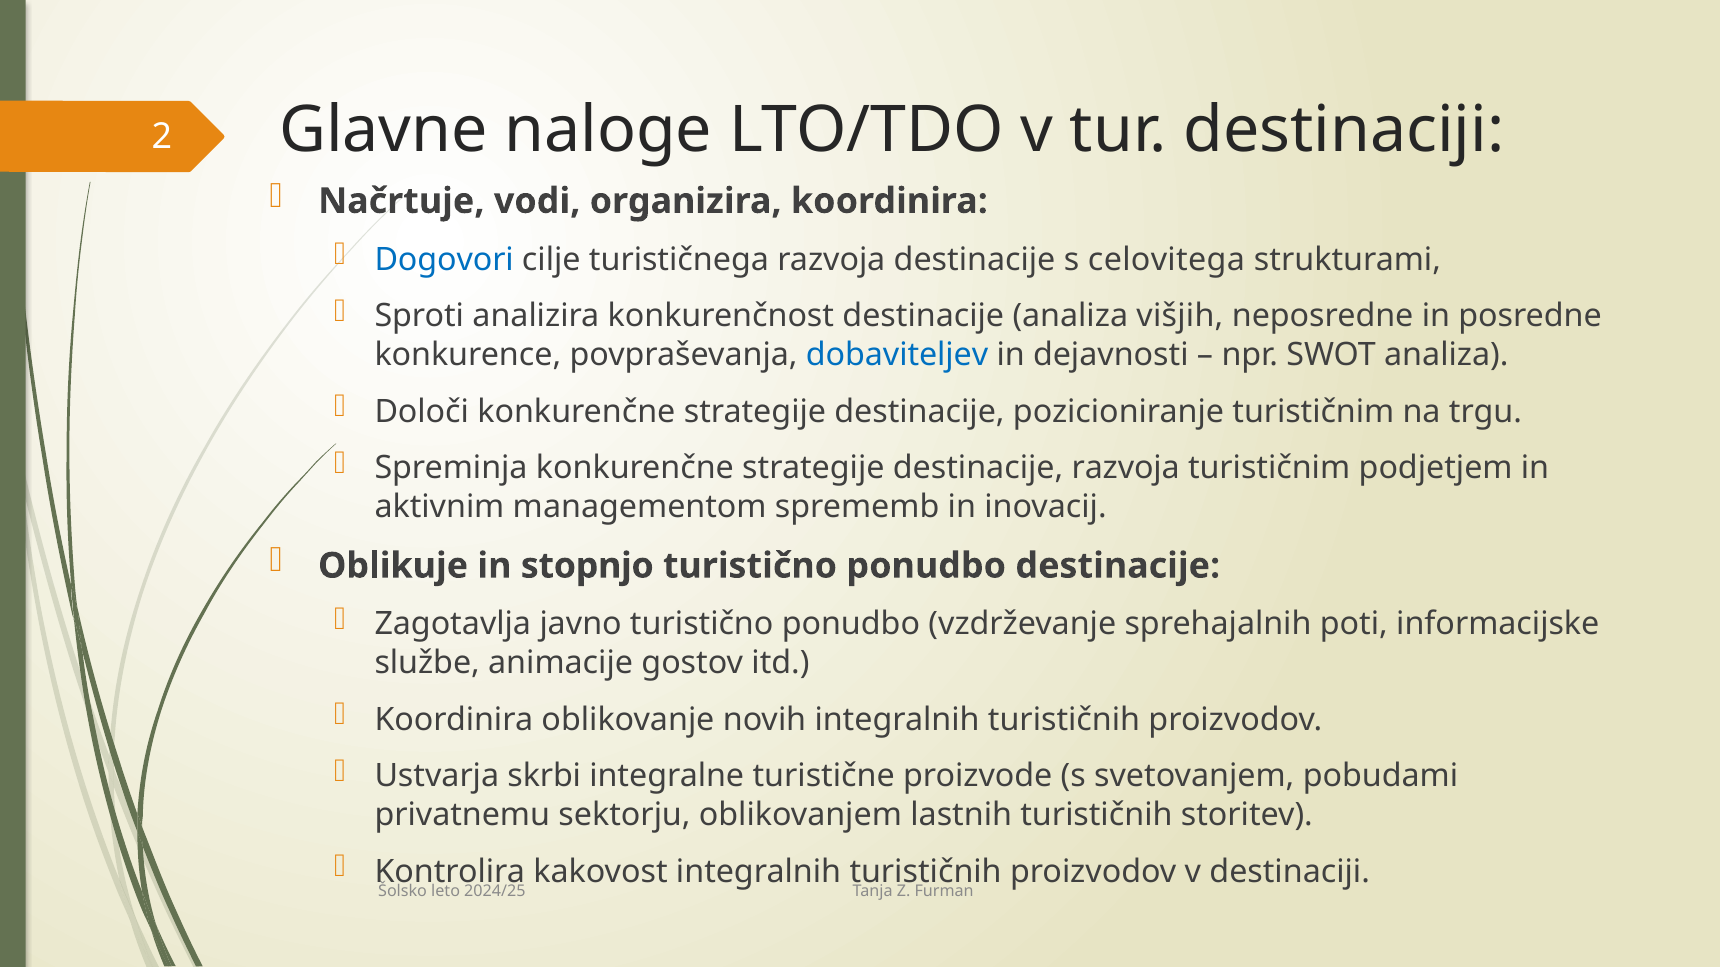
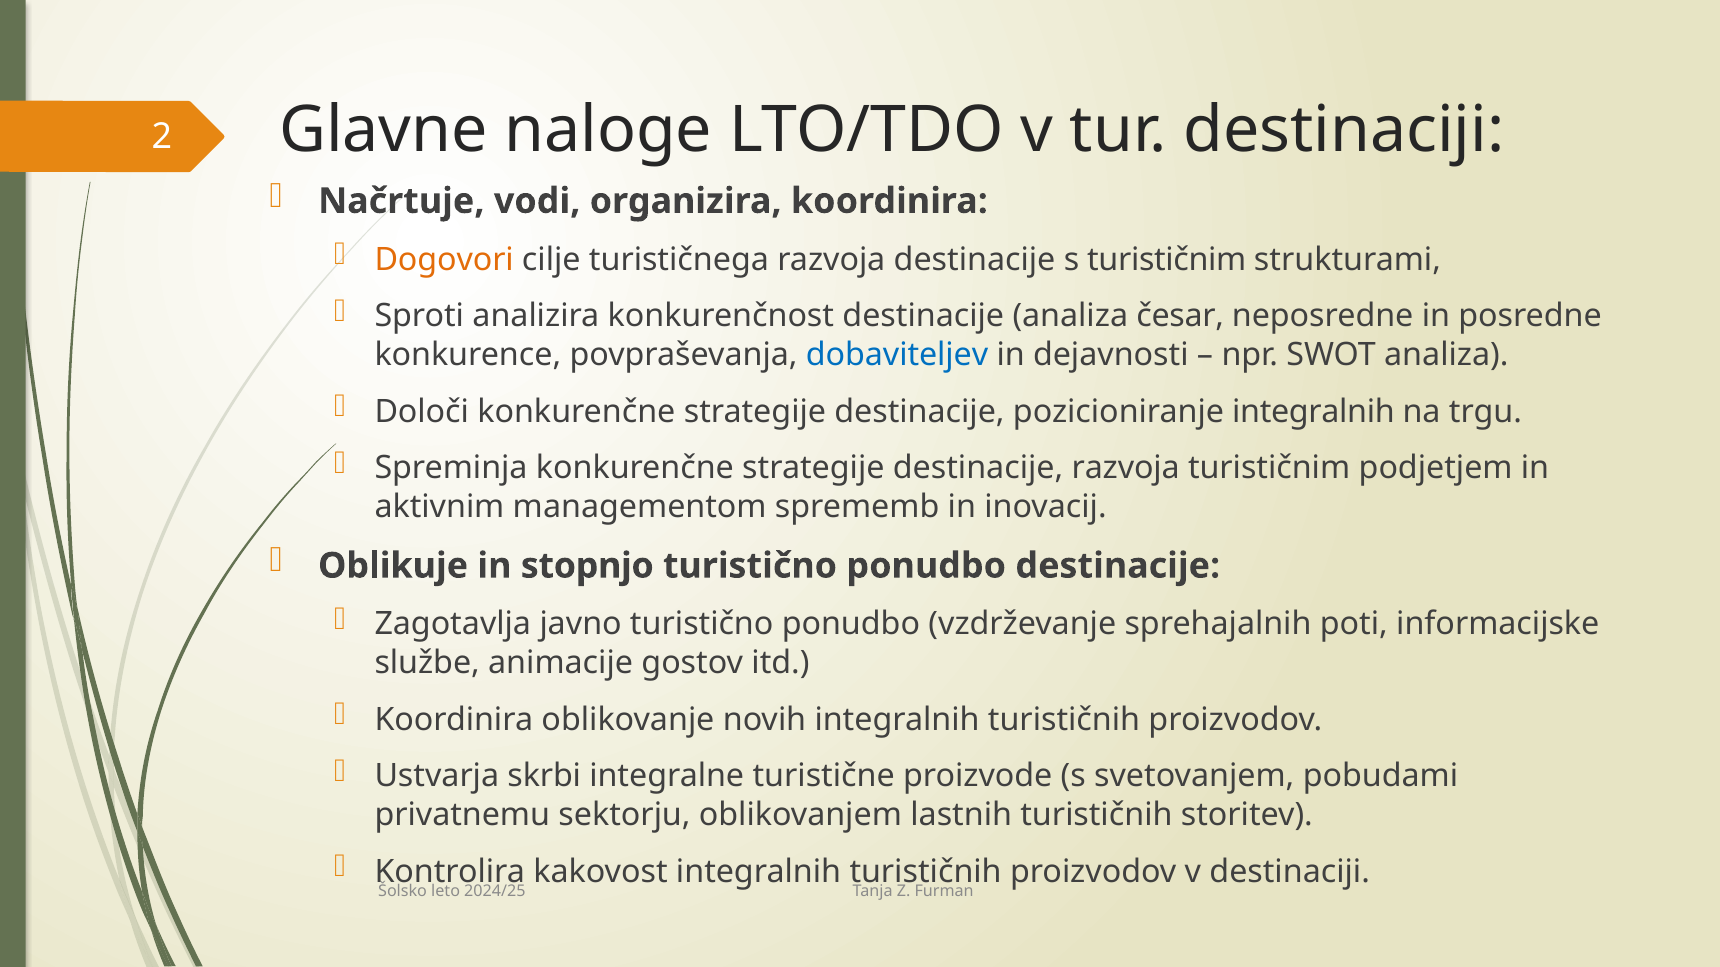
Dogovori colour: blue -> orange
s celovitega: celovitega -> turističnim
višjih: višjih -> česar
pozicioniranje turističnim: turističnim -> integralnih
